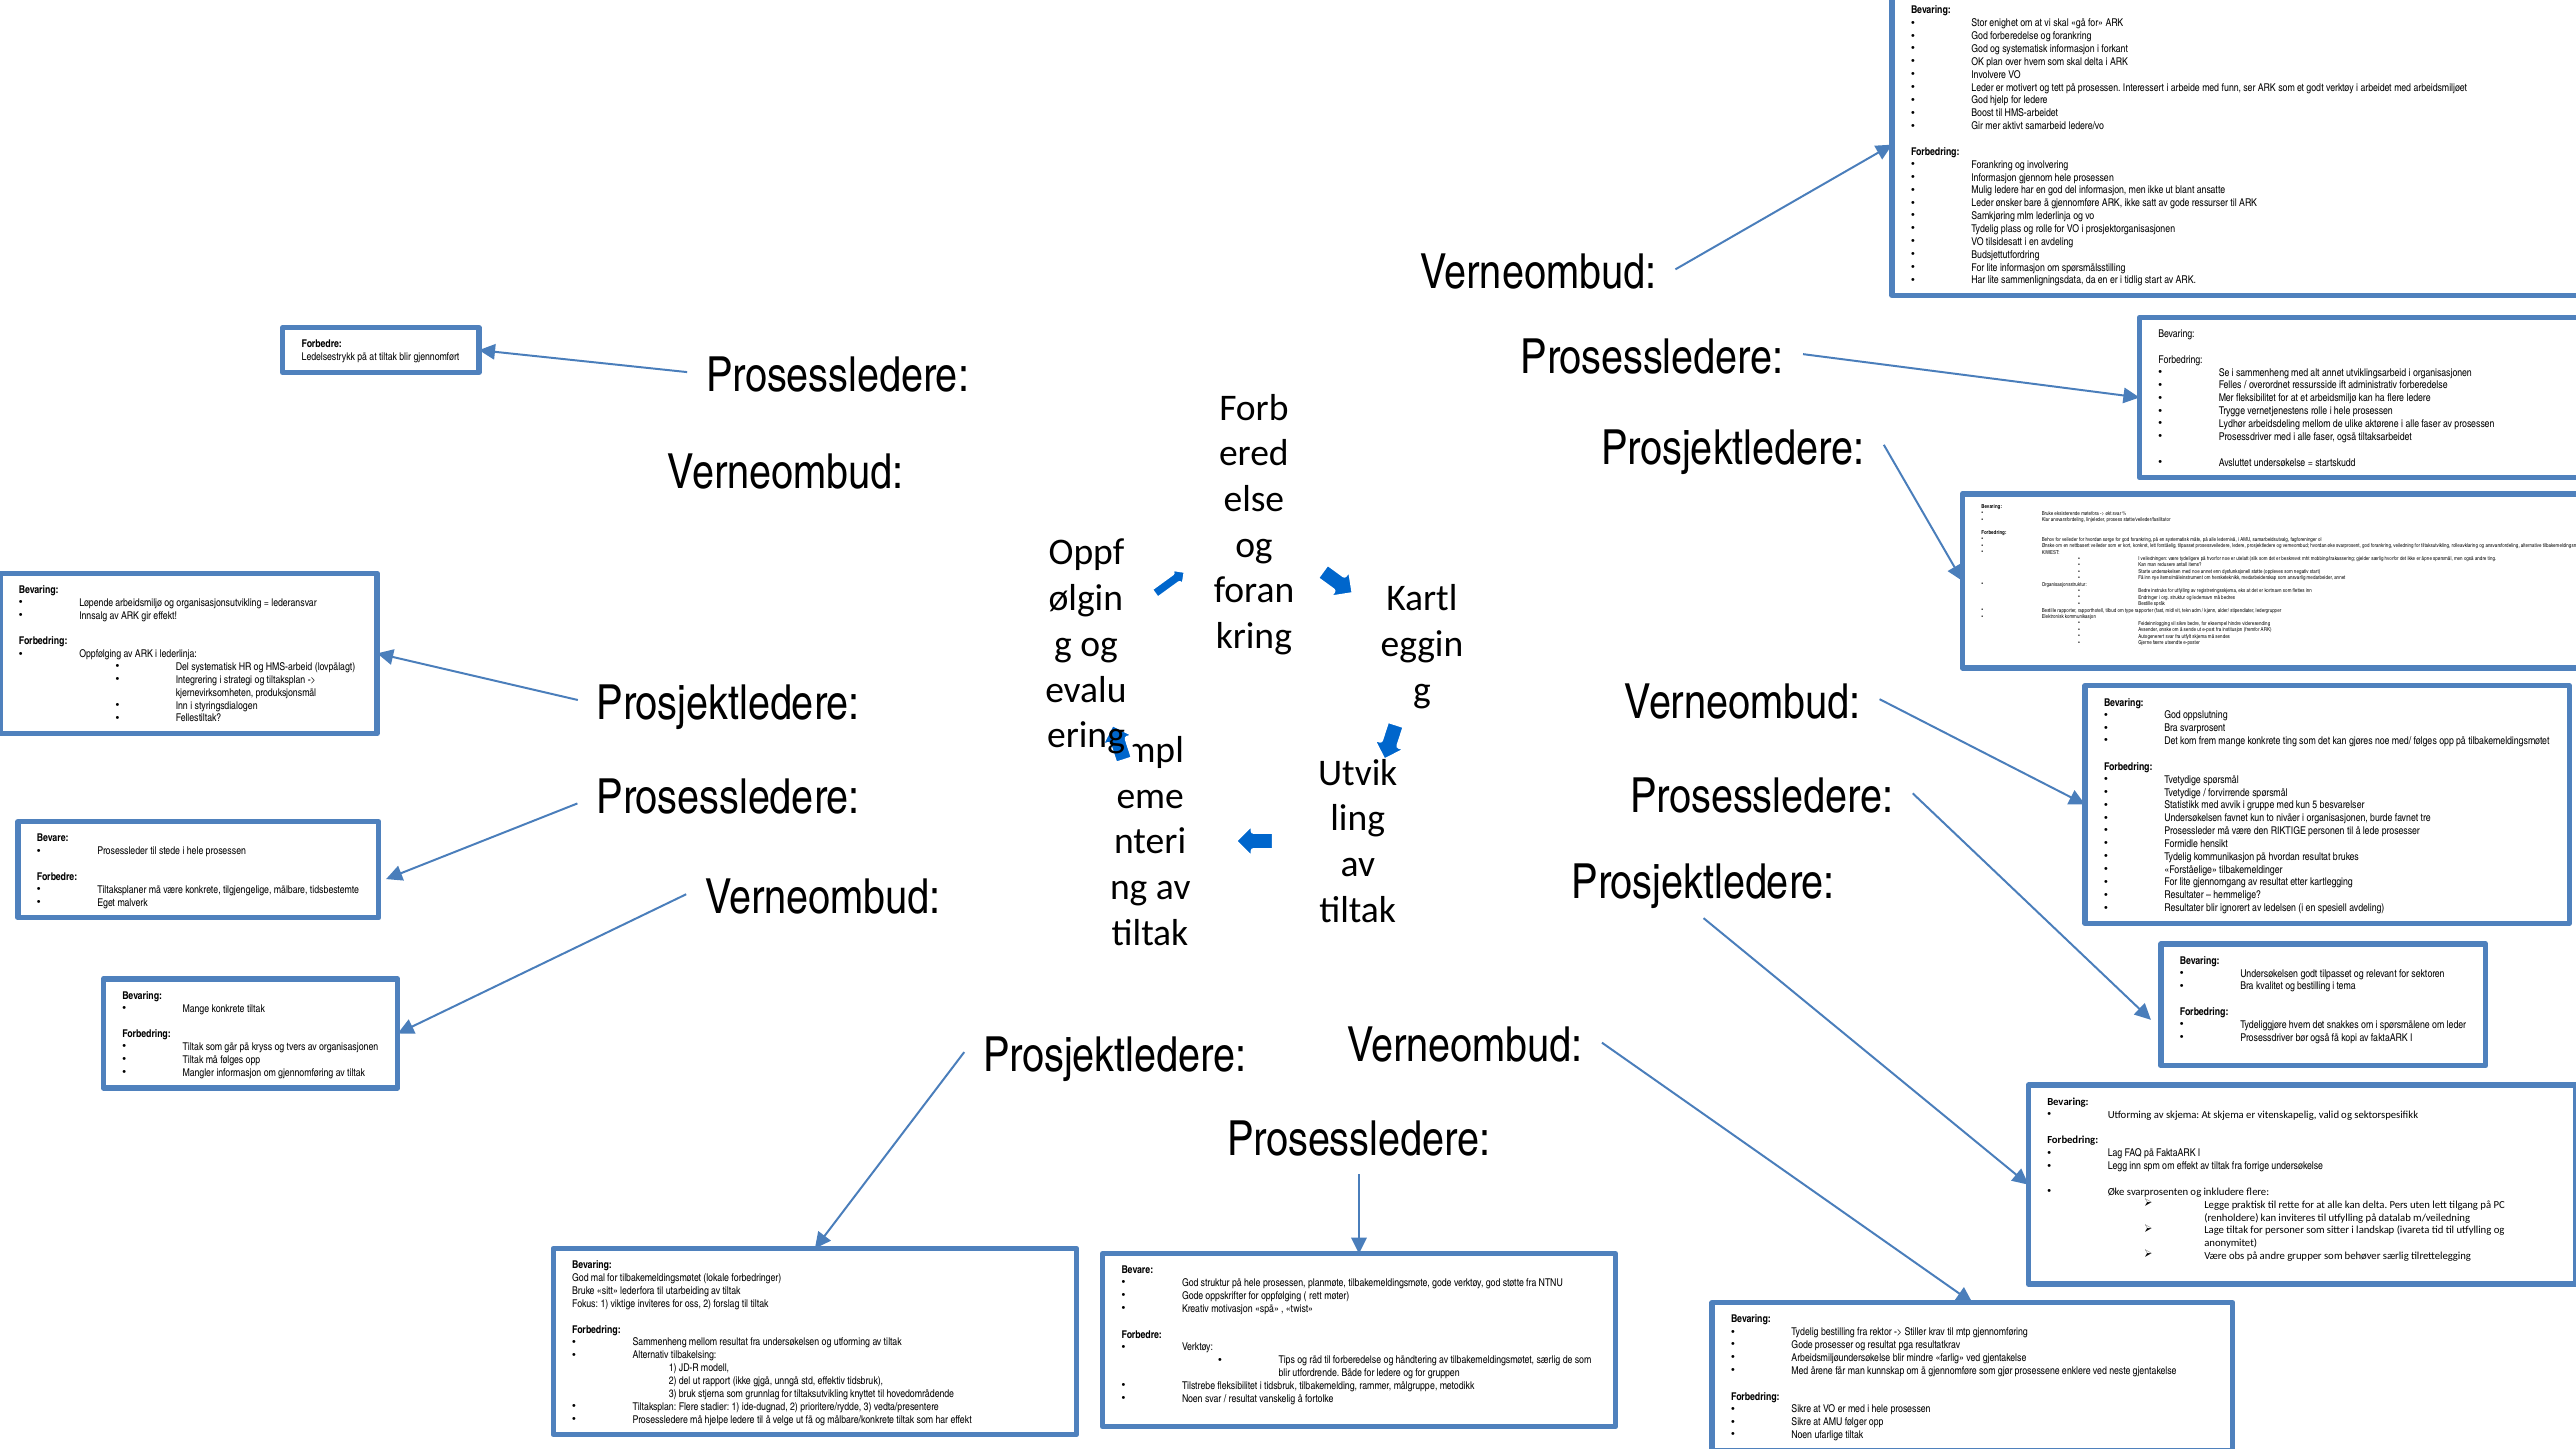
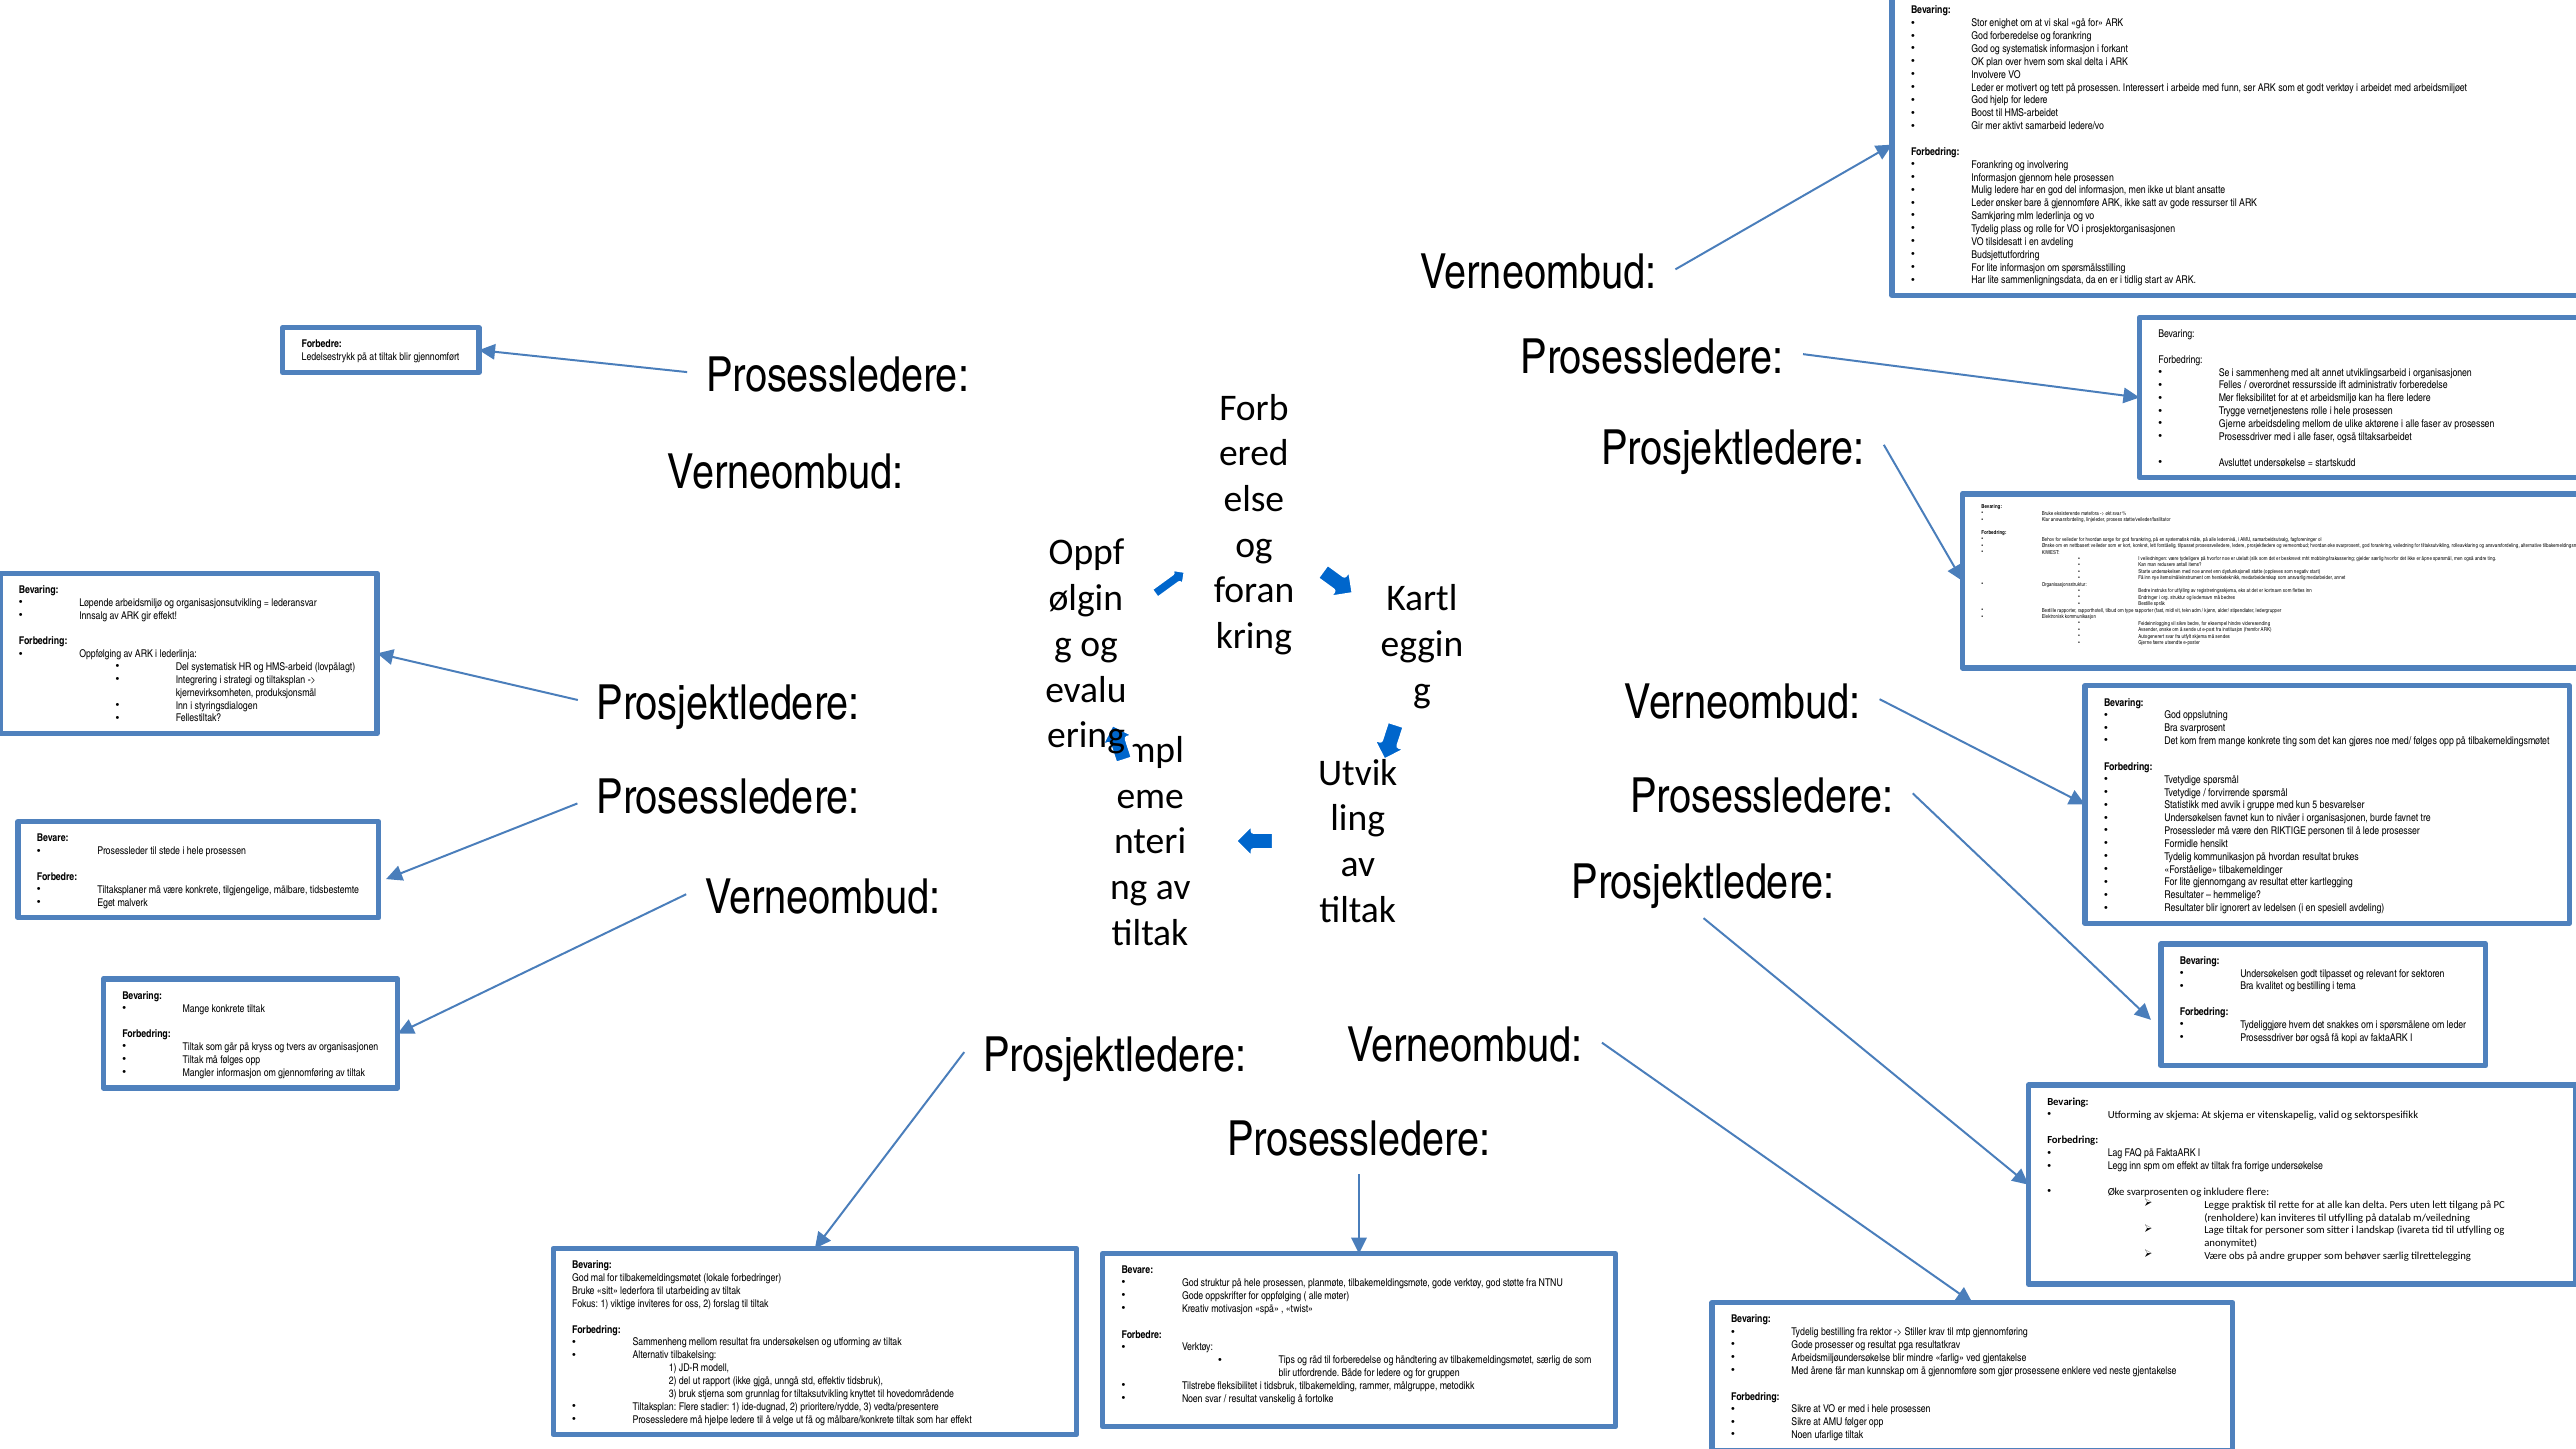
Lydhør at (2232, 424): Lydhør -> Gjerne
rett at (1315, 1296): rett -> alle
